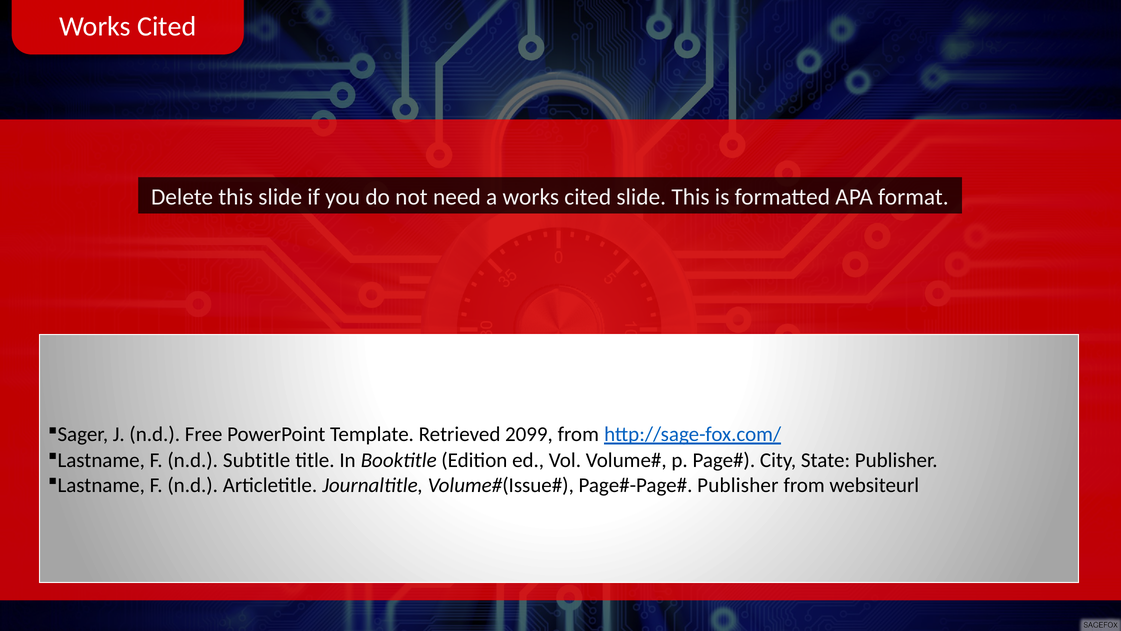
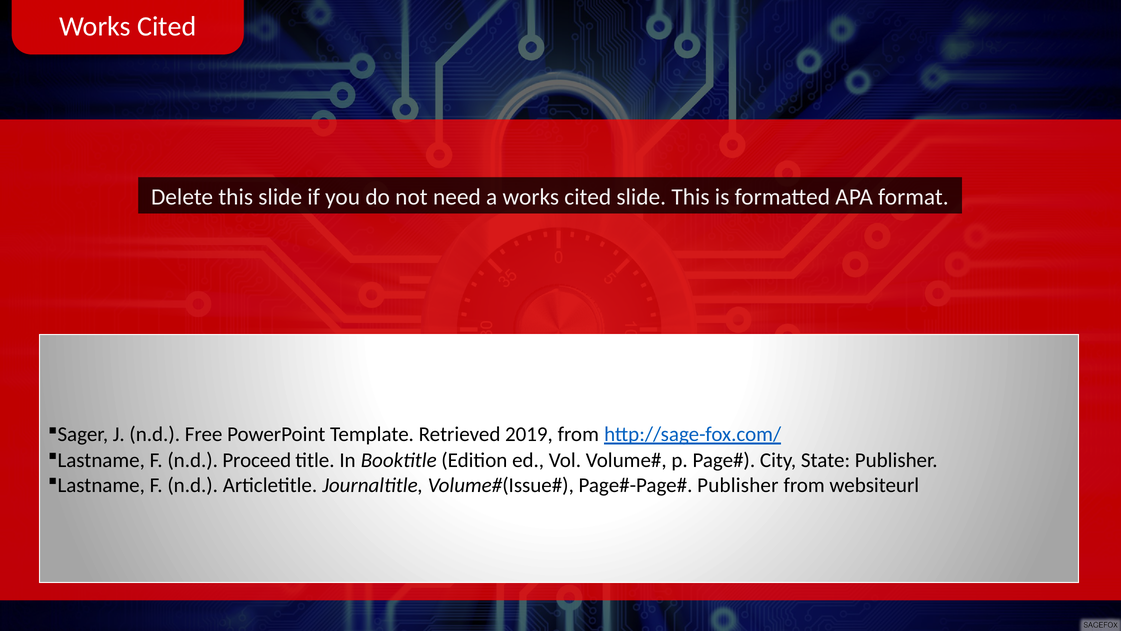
2099: 2099 -> 2019
Subtitle: Subtitle -> Proceed
